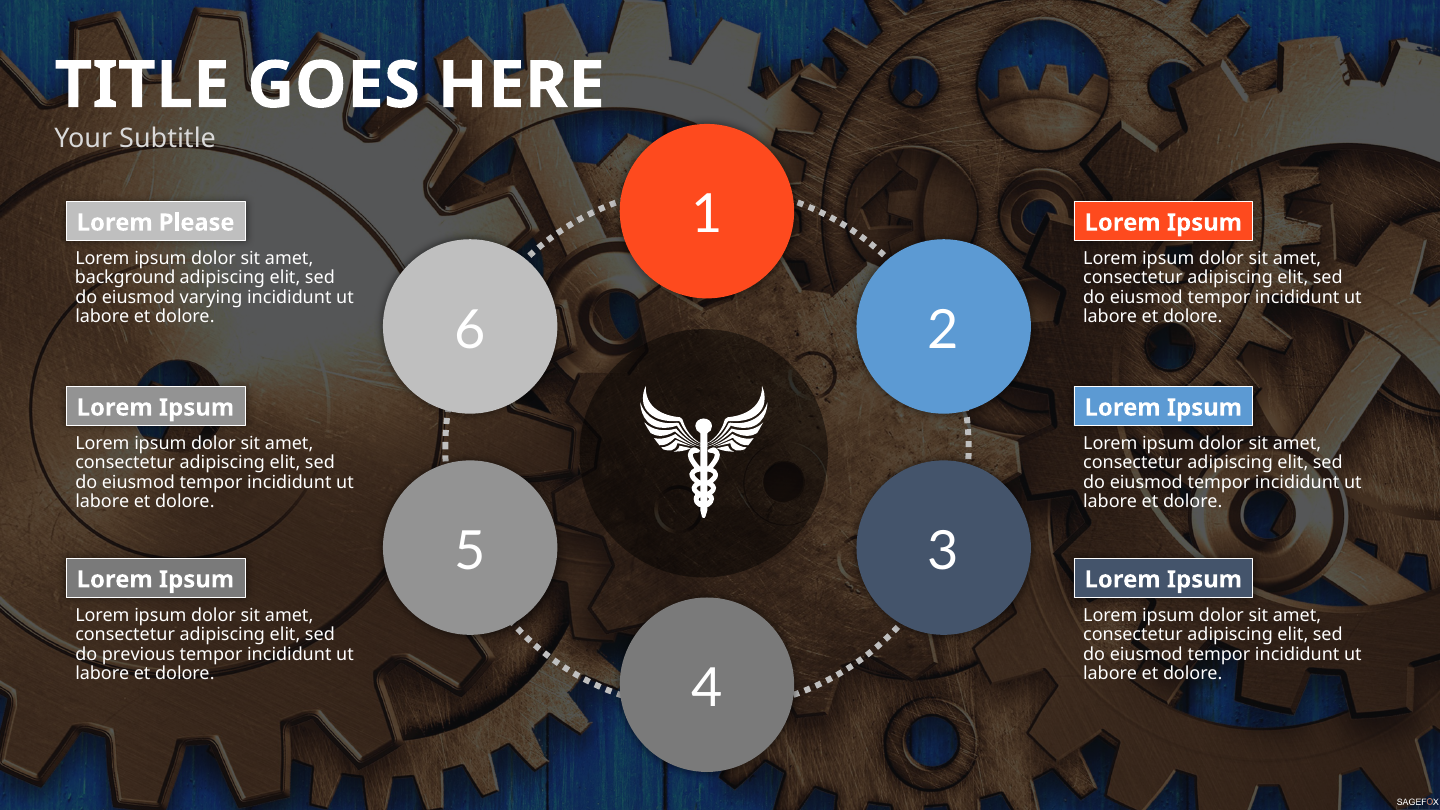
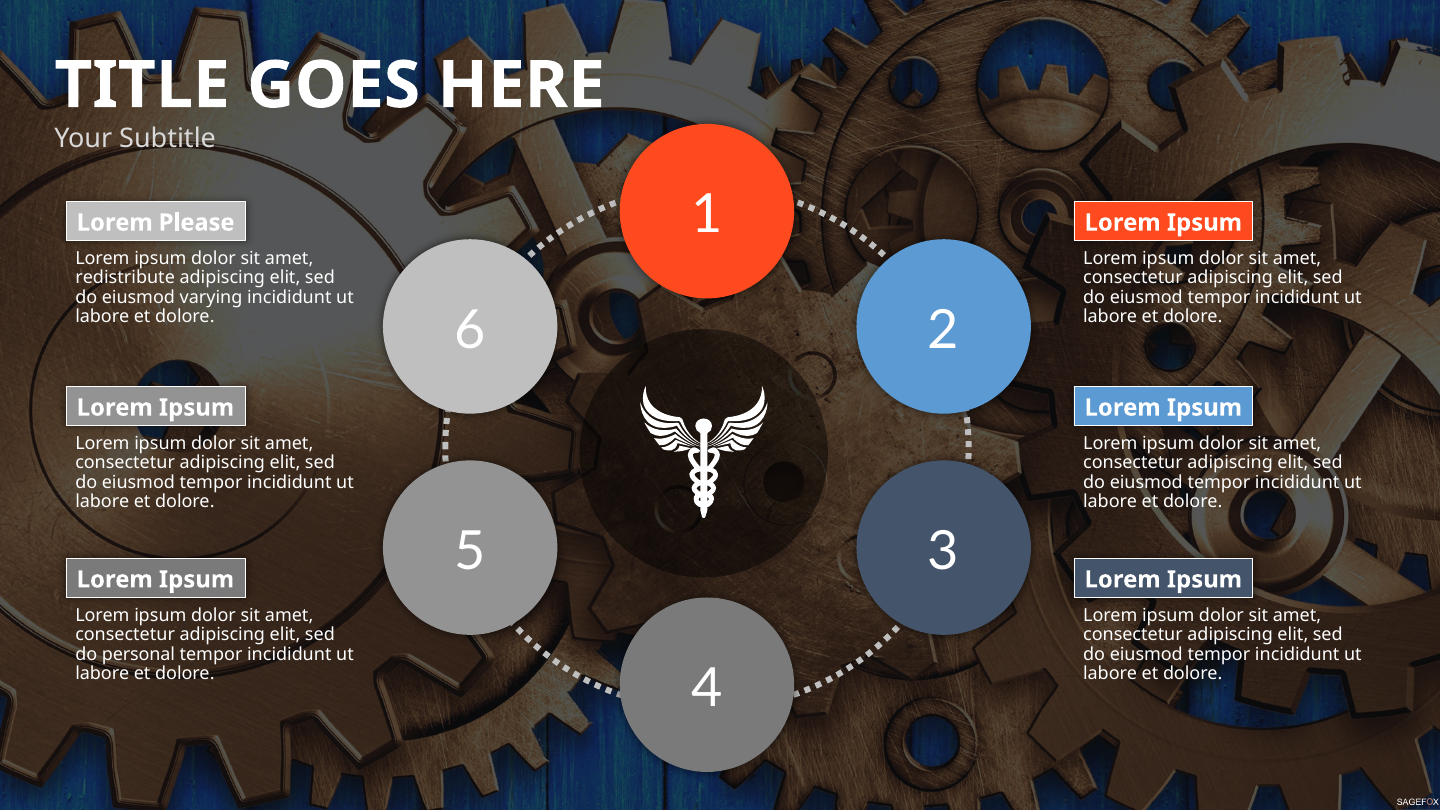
background: background -> redistribute
previous: previous -> personal
